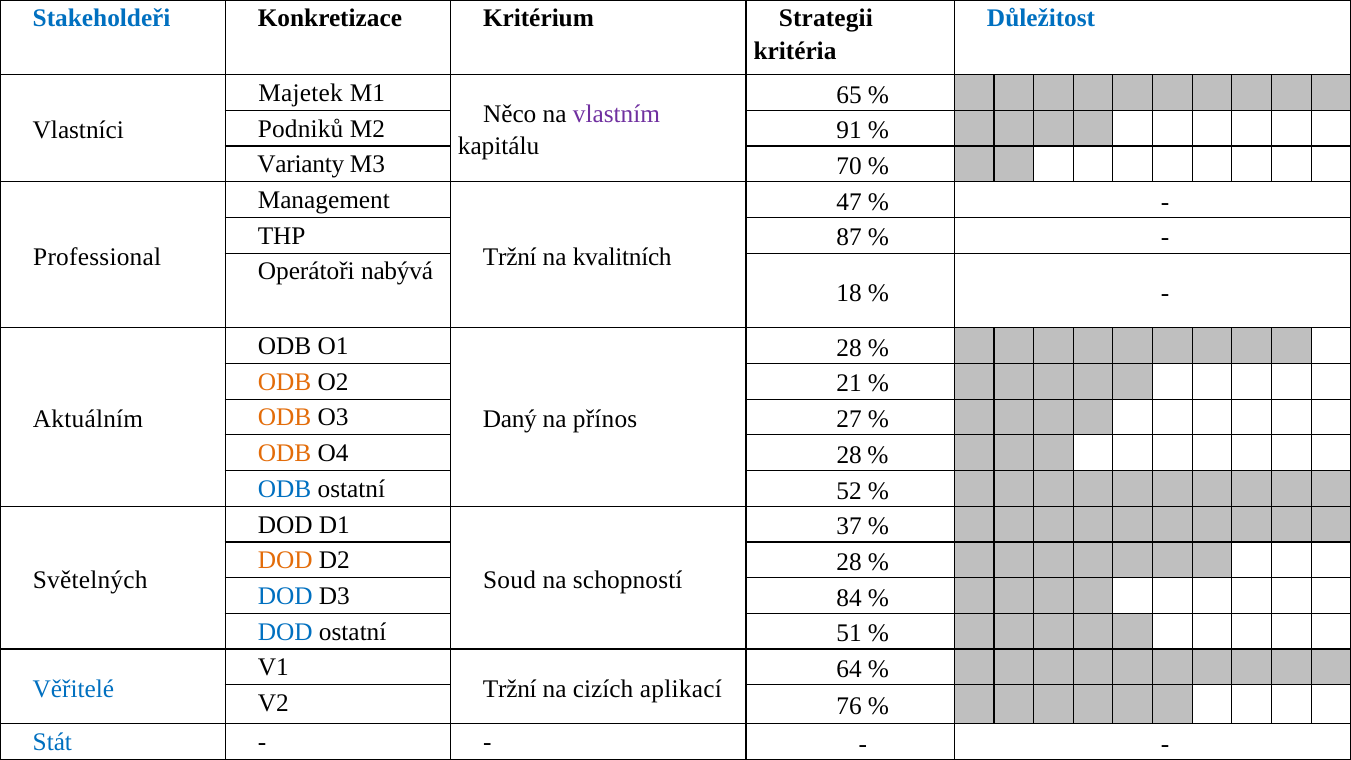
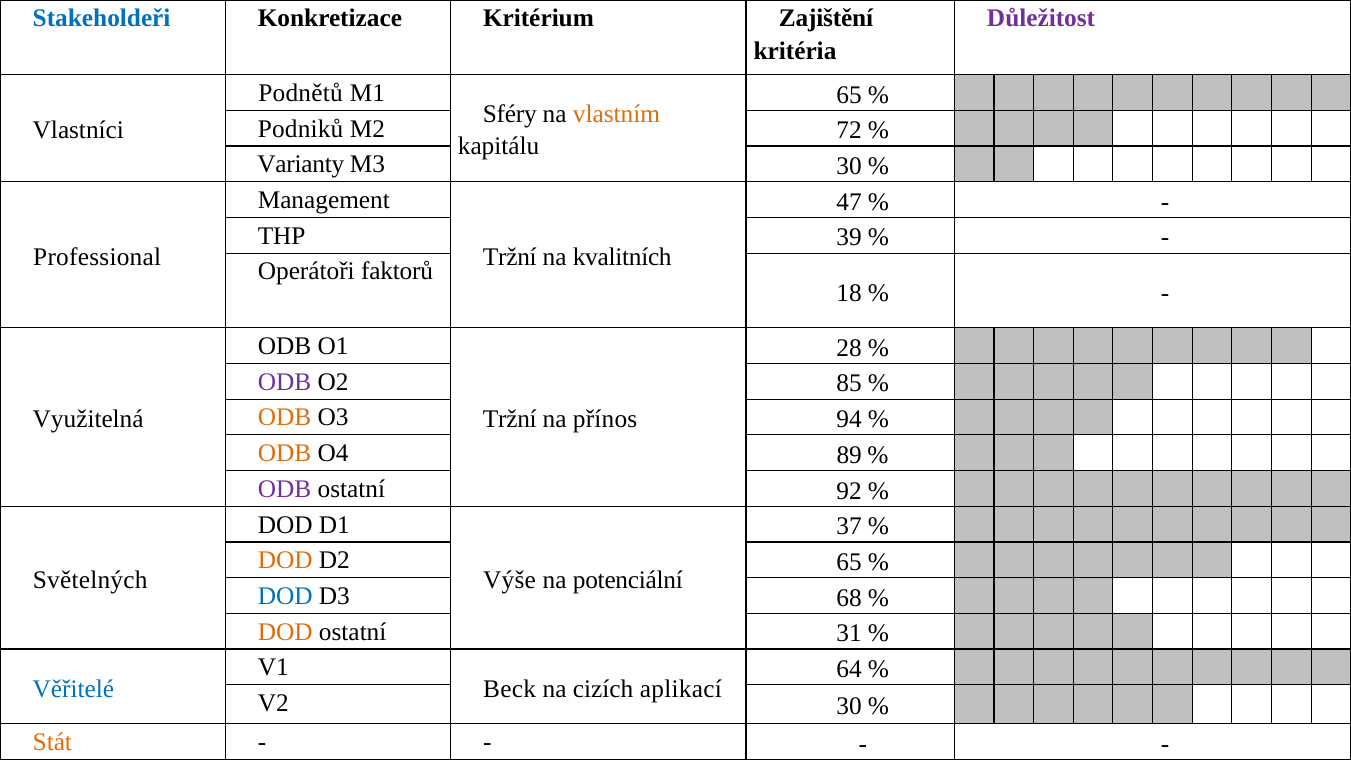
Strategii: Strategii -> Zajištění
Důležitost colour: blue -> purple
Majetek: Majetek -> Podnětů
Něco: Něco -> Sféry
vlastním colour: purple -> orange
91: 91 -> 72
M3 70: 70 -> 30
87: 87 -> 39
nabývá: nabývá -> faktorů
ODB at (285, 382) colour: orange -> purple
21: 21 -> 85
27: 27 -> 94
Aktuálním: Aktuálním -> Využitelná
Daný at (510, 419): Daný -> Tržní
O4 28: 28 -> 89
ODB at (285, 489) colour: blue -> purple
52: 52 -> 92
D2 28: 28 -> 65
Soud: Soud -> Výše
schopností: schopností -> potenciální
84: 84 -> 68
DOD at (285, 632) colour: blue -> orange
51: 51 -> 31
Tržní at (510, 689): Tržní -> Beck
V2 76: 76 -> 30
Stát colour: blue -> orange
